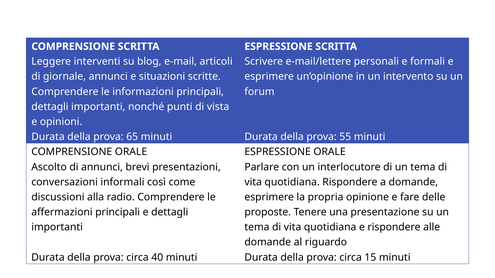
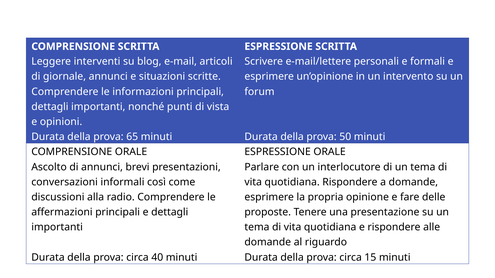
55: 55 -> 50
